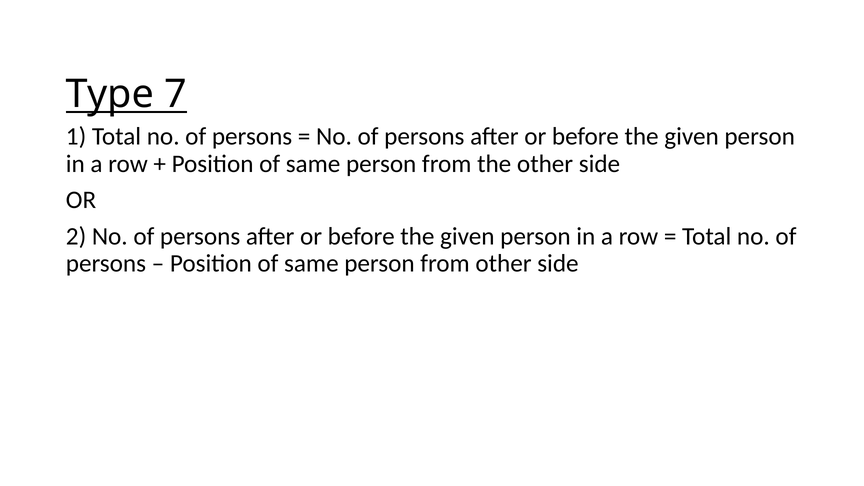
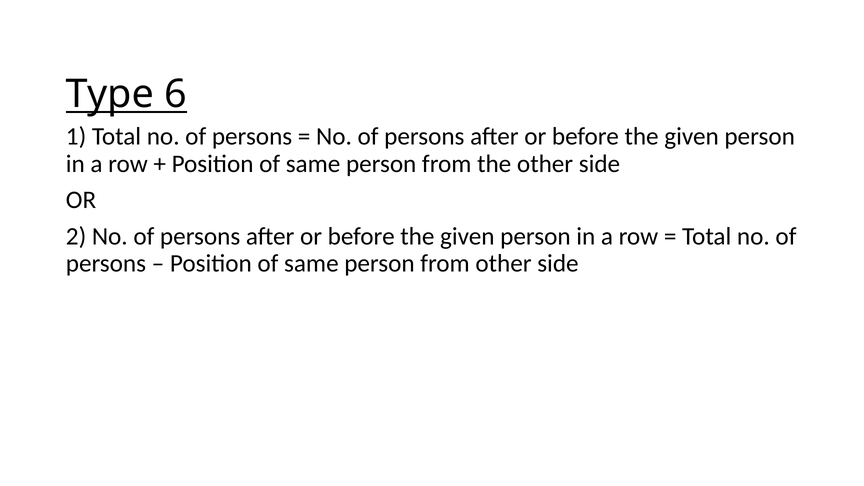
7: 7 -> 6
